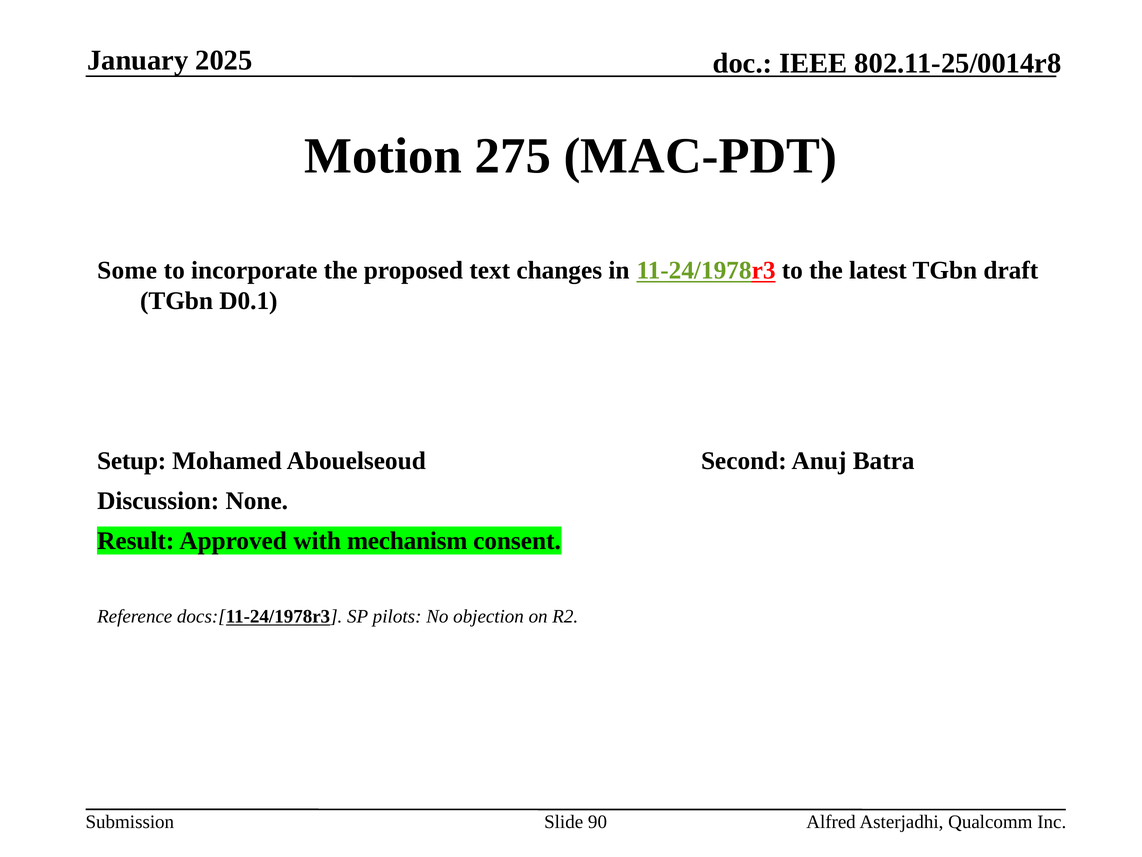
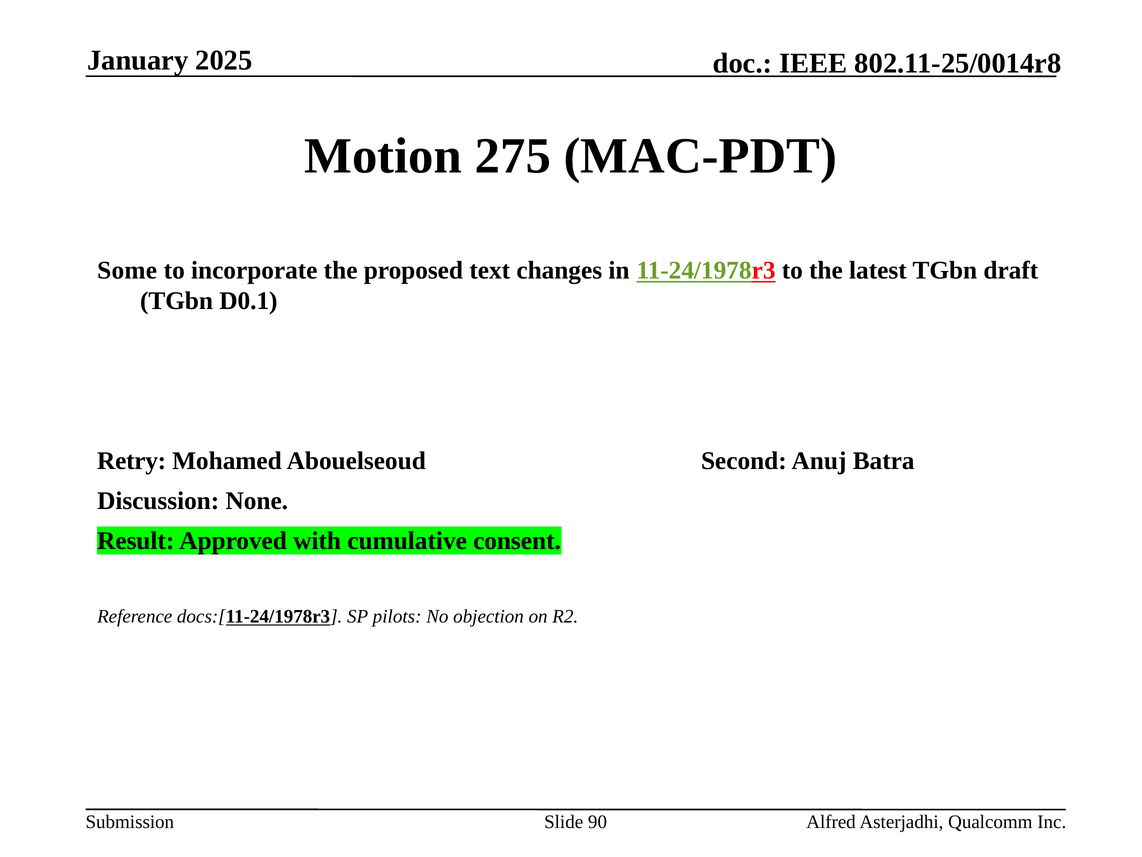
Setup: Setup -> Retry
mechanism: mechanism -> cumulative
